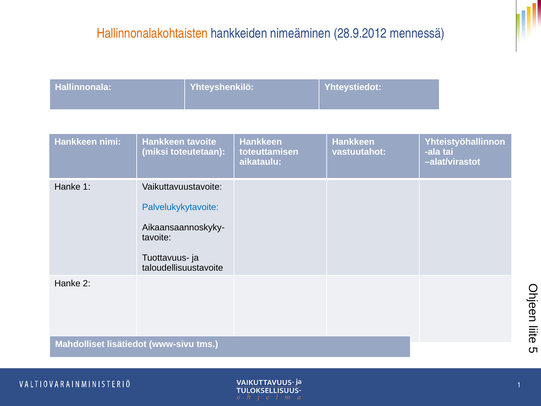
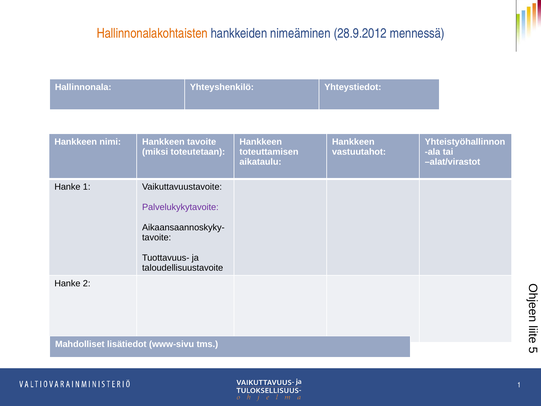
Palvelukykytavoite colour: blue -> purple
